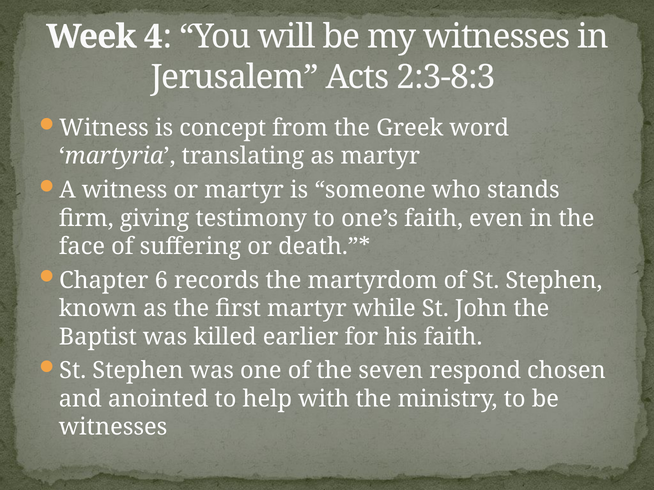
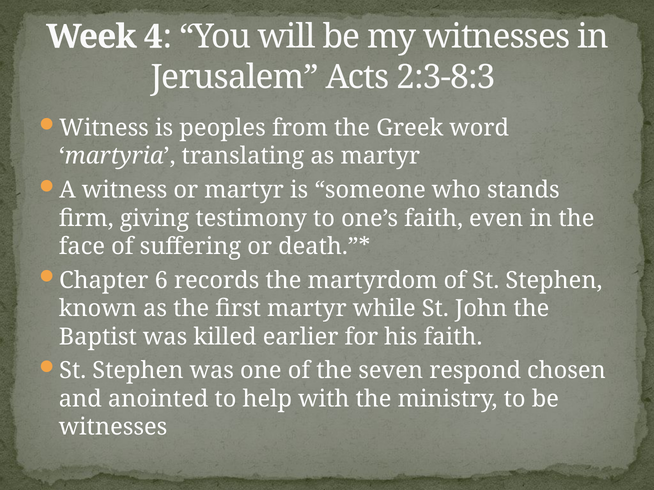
concept: concept -> peoples
